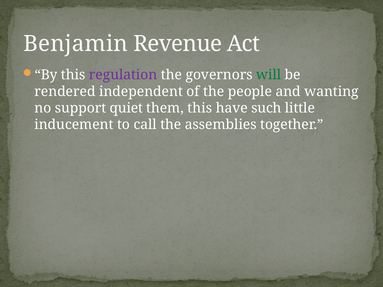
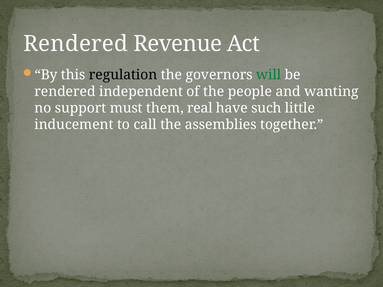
Benjamin at (76, 44): Benjamin -> Rendered
regulation colour: purple -> black
quiet: quiet -> must
them this: this -> real
